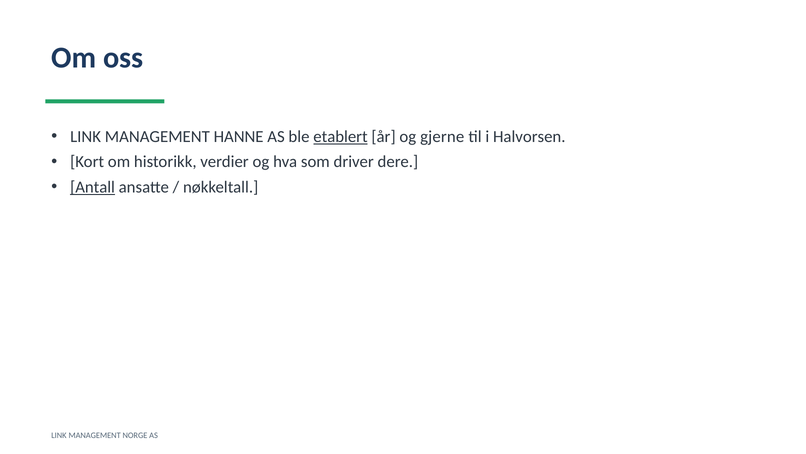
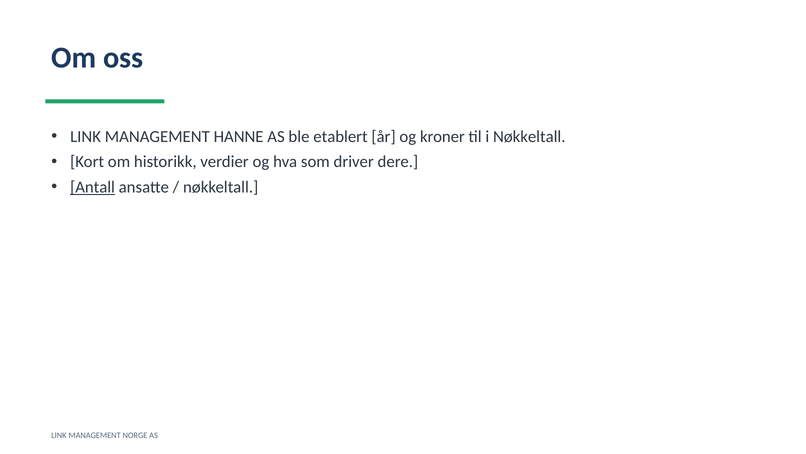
etablert underline: present -> none
gjerne: gjerne -> kroner
i Halvorsen: Halvorsen -> Nøkkeltall
